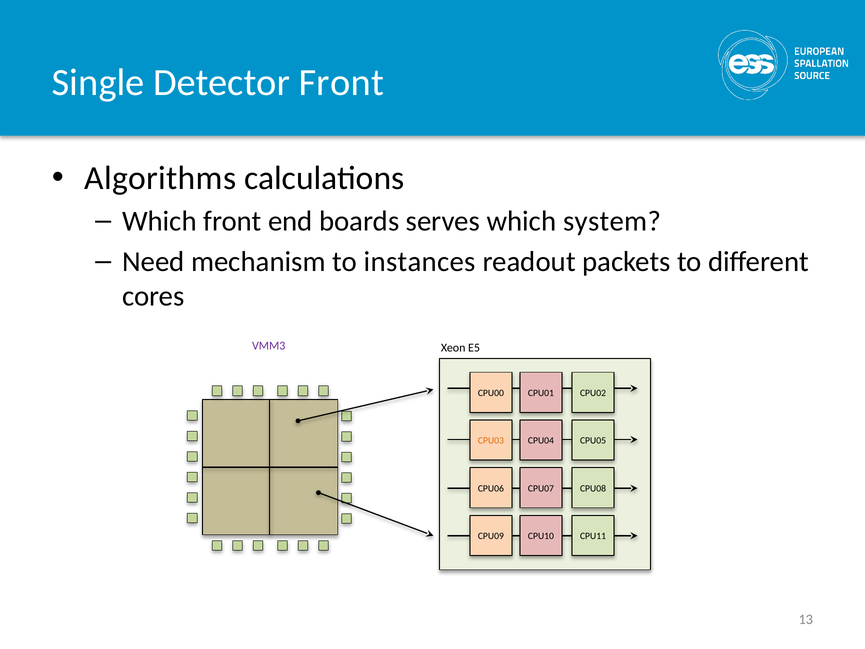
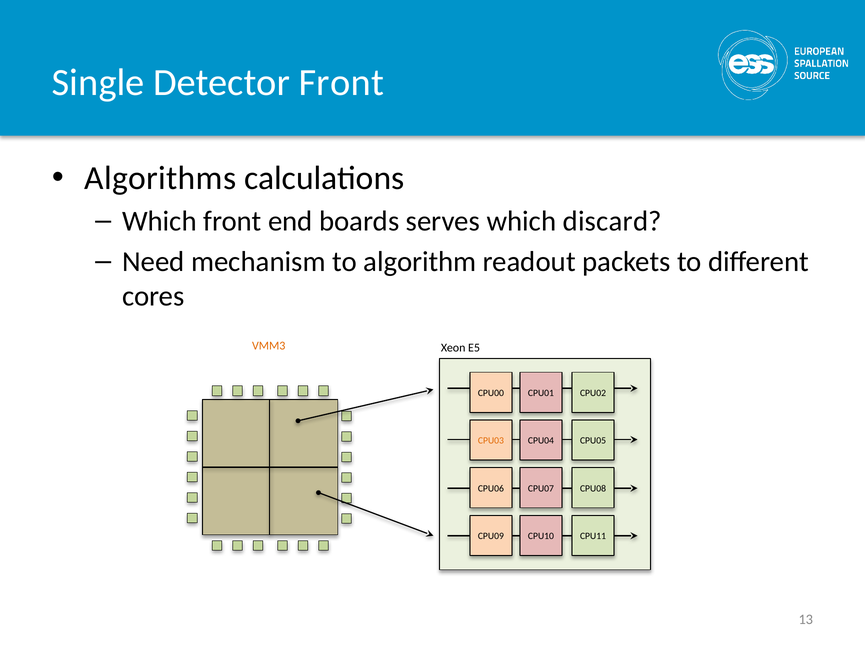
system: system -> discard
instances: instances -> algorithm
VMM3 colour: purple -> orange
